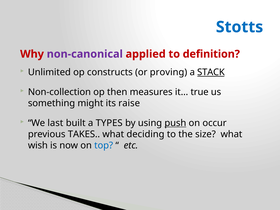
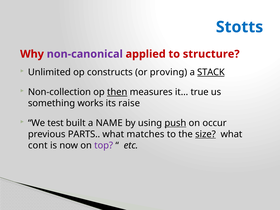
definition: definition -> structure
then underline: none -> present
might: might -> works
last: last -> test
TYPES: TYPES -> NAME
TAKES: TAKES -> PARTS
deciding: deciding -> matches
size underline: none -> present
wish: wish -> cont
top colour: blue -> purple
